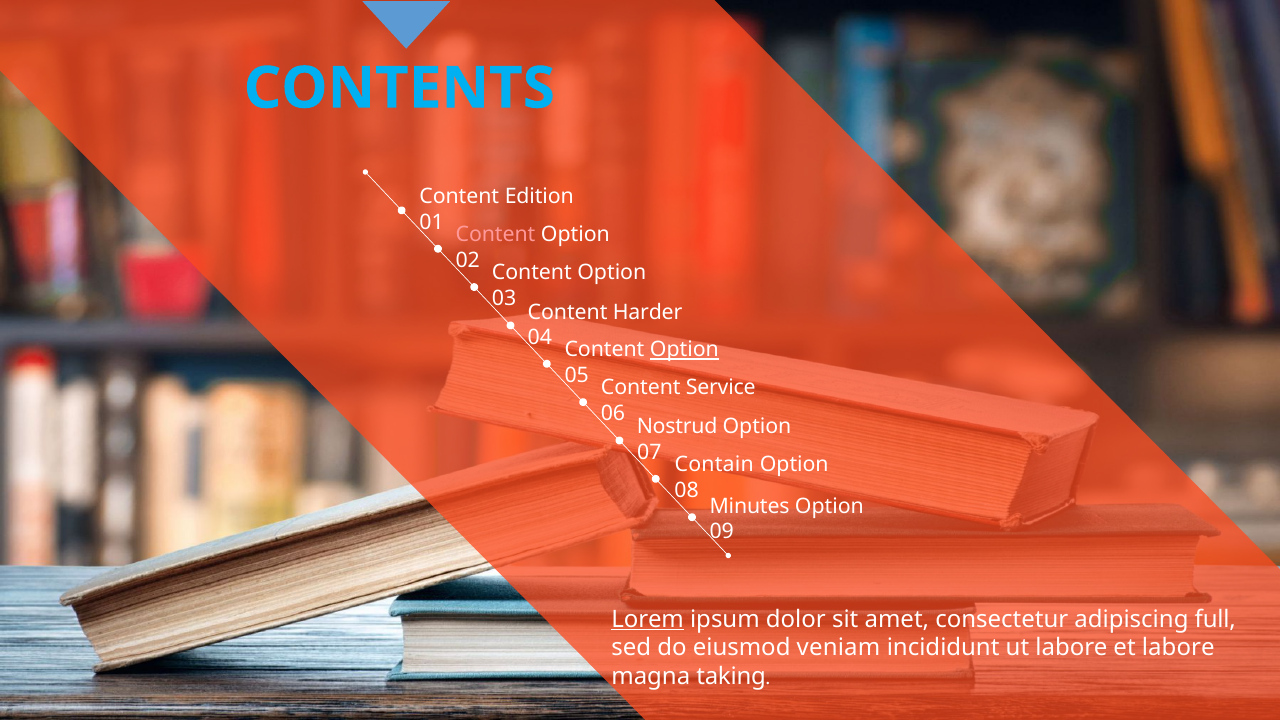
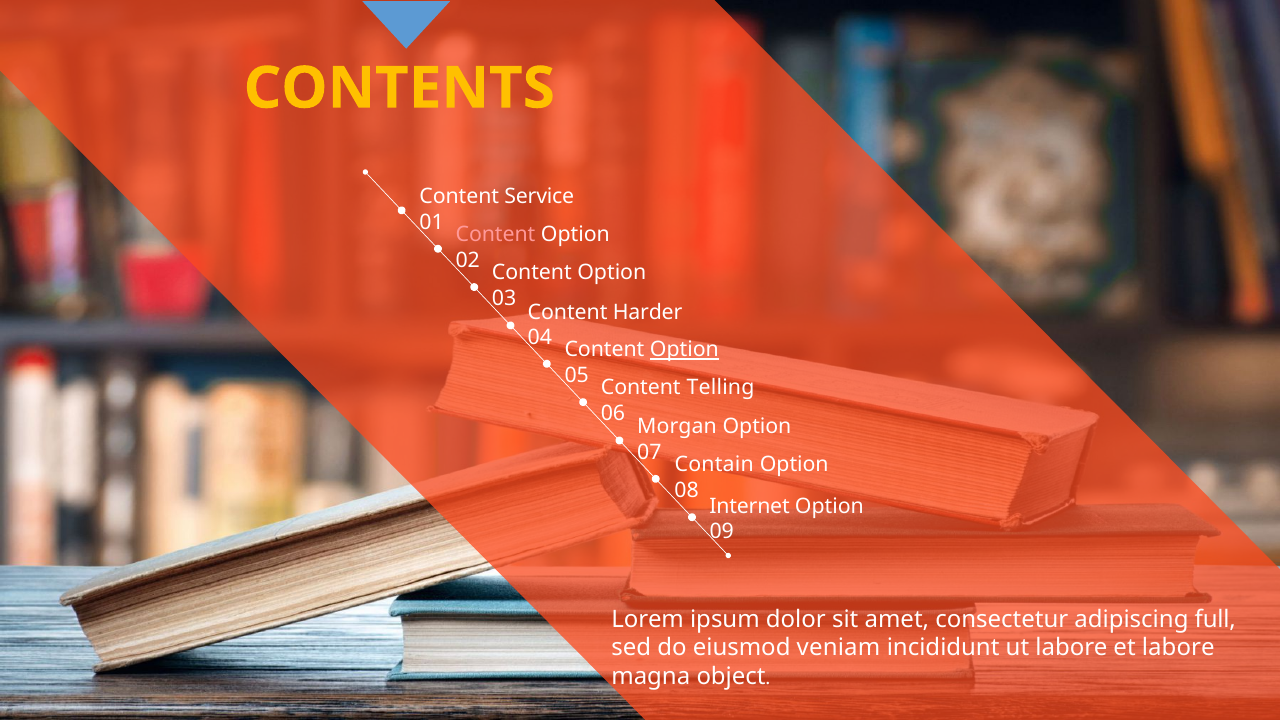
CONTENTS colour: light blue -> yellow
Edition: Edition -> Service
Service: Service -> Telling
Nostrud: Nostrud -> Morgan
Minutes: Minutes -> Internet
Lorem underline: present -> none
taking: taking -> object
